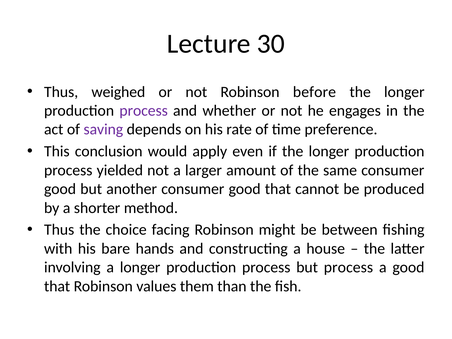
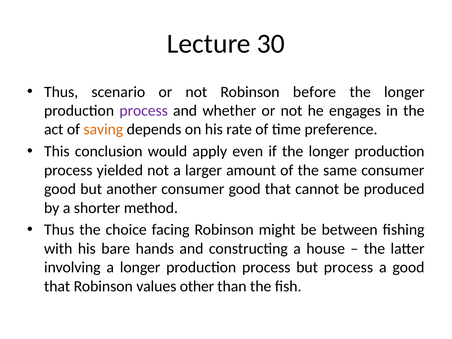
weighed: weighed -> scenario
saving colour: purple -> orange
them: them -> other
